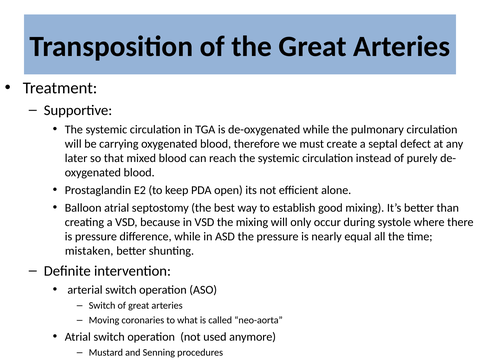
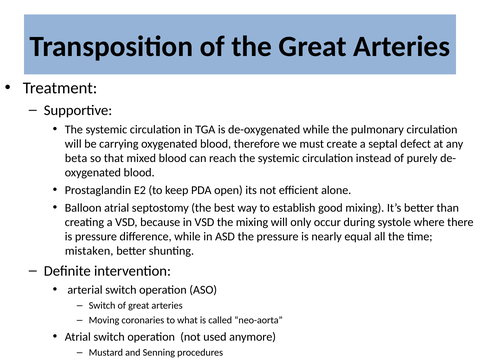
later: later -> beta
